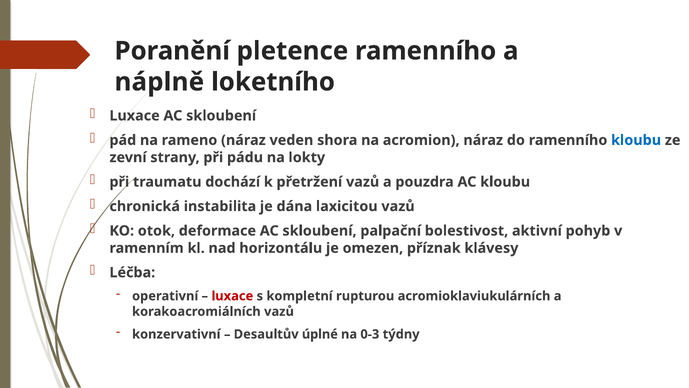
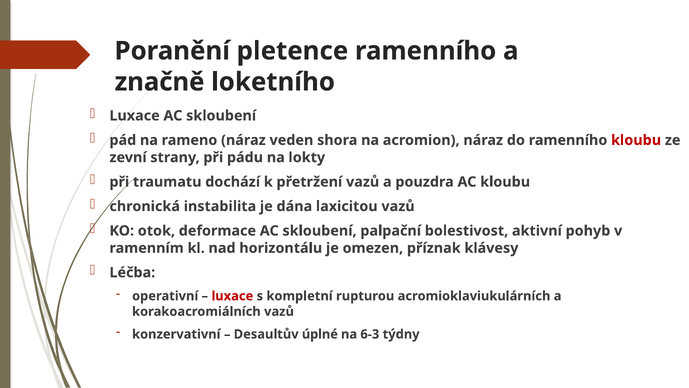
náplně: náplně -> značně
kloubu at (636, 140) colour: blue -> red
0-3: 0-3 -> 6-3
